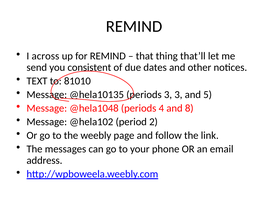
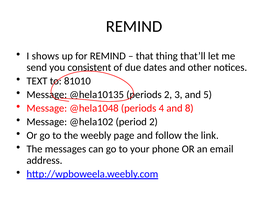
across: across -> shows
periods 3: 3 -> 2
